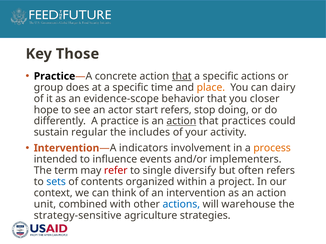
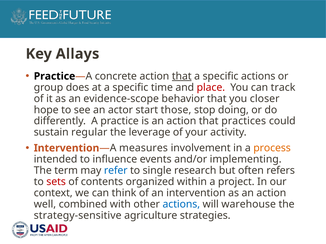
Those: Those -> Allays
place colour: orange -> red
dairy: dairy -> track
start refers: refers -> those
action at (181, 121) underline: present -> none
includes: includes -> leverage
indicators: indicators -> measures
implementers: implementers -> implementing
refer colour: red -> blue
diversify: diversify -> research
sets colour: blue -> red
unit: unit -> well
